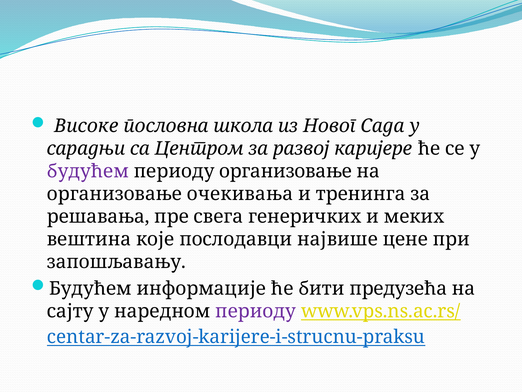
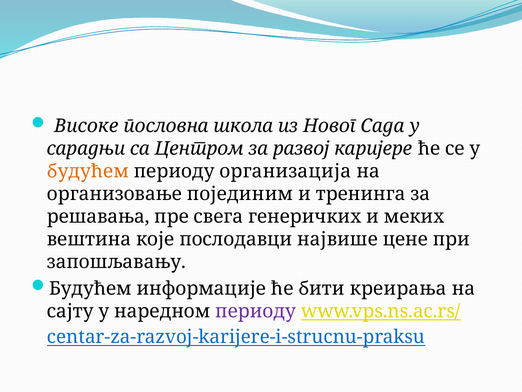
будућем at (88, 171) colour: purple -> orange
периоду организовање: организовање -> организација
очекивања: очекивања -> појединим
предузећа: предузећа -> креирања
